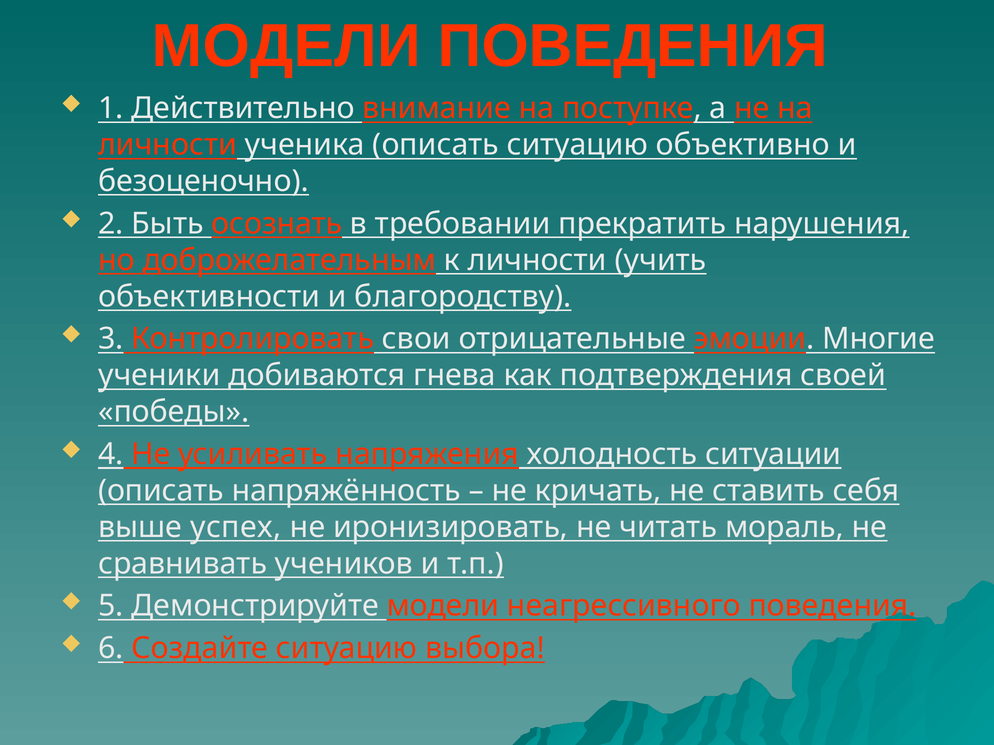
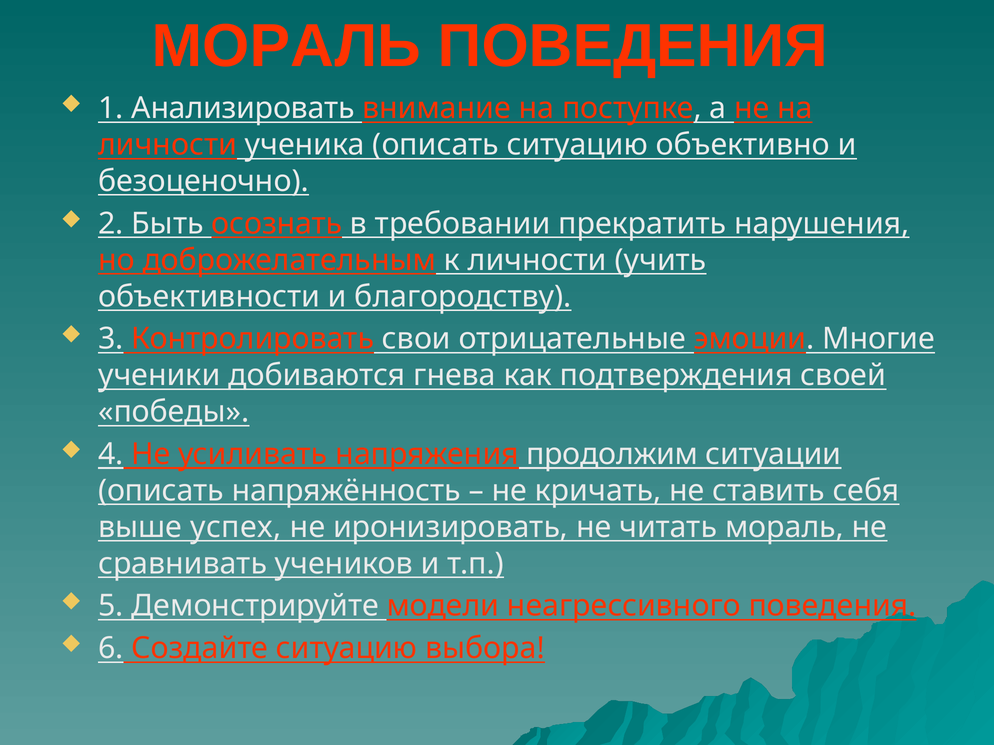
МОДЕЛИ at (286, 46): МОДЕЛИ -> МОРАЛЬ
Действительно: Действительно -> Анализировать
холодность: холодность -> продолжим
